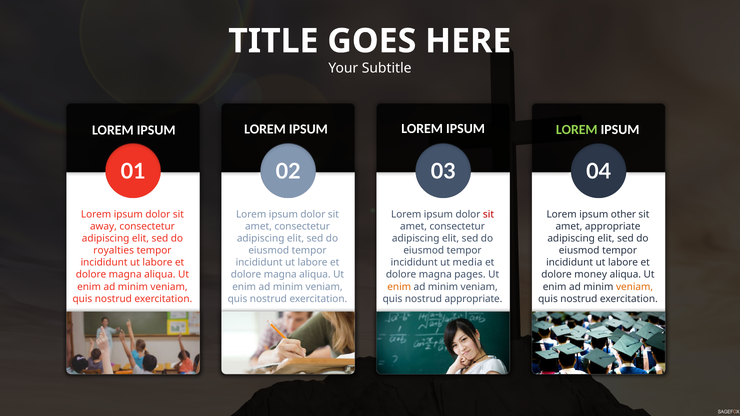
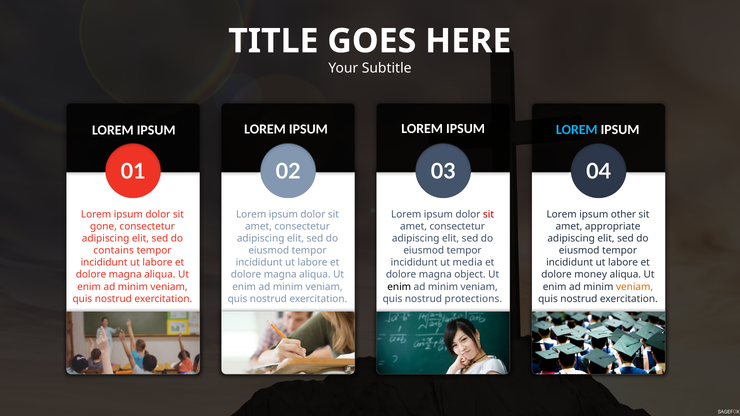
LOREM at (577, 130) colour: light green -> light blue
away: away -> gone
royalties: royalties -> contains
pages: pages -> object
enim at (399, 287) colour: orange -> black
nostrud appropriate: appropriate -> protections
